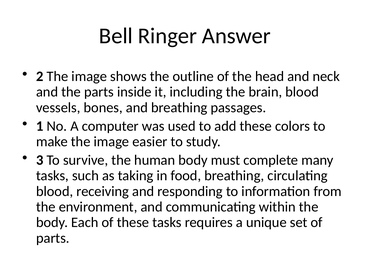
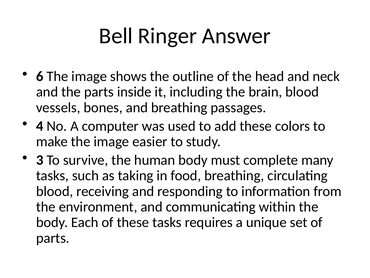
2: 2 -> 6
1: 1 -> 4
